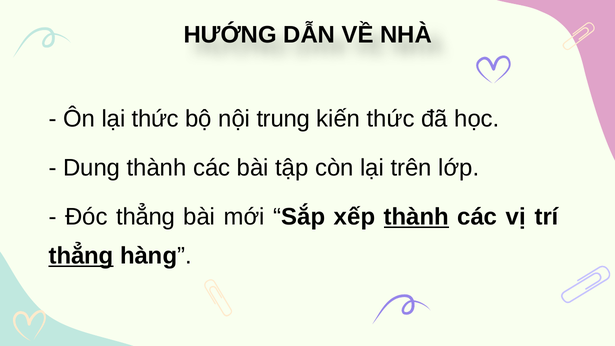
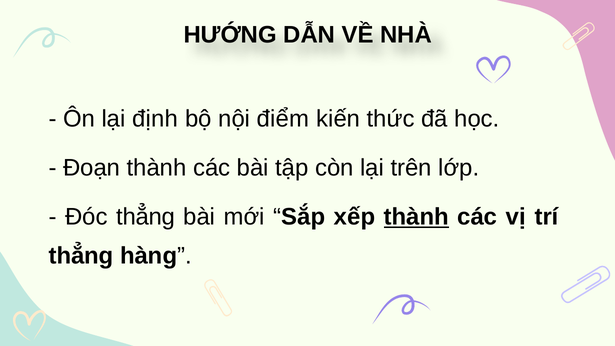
lại thức: thức -> định
trung: trung -> điểm
Dung: Dung -> Đoạn
thẳng at (81, 256) underline: present -> none
